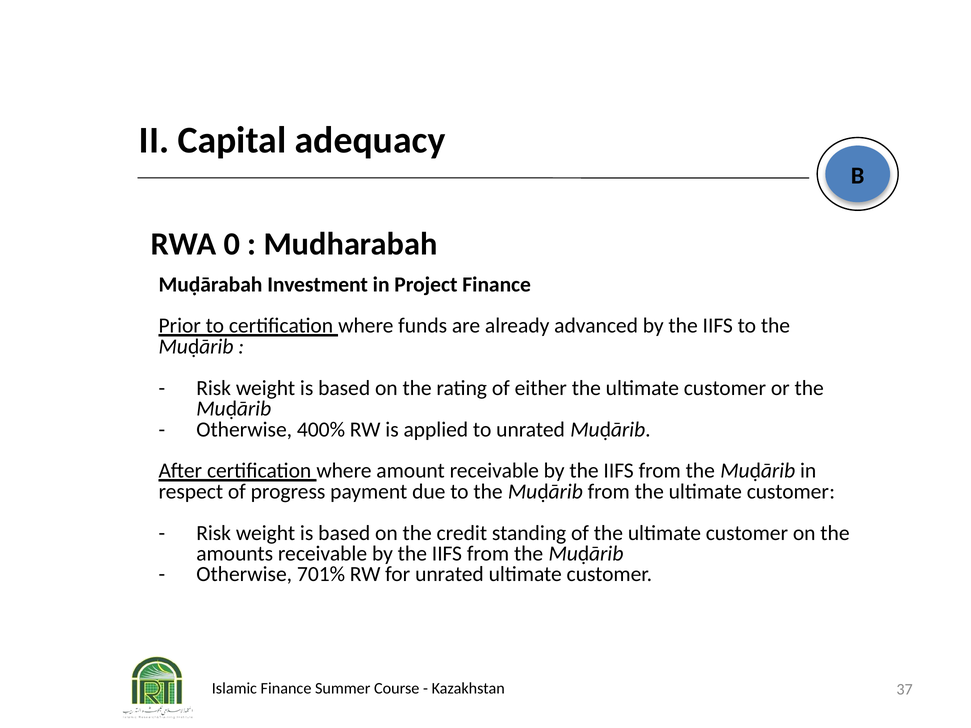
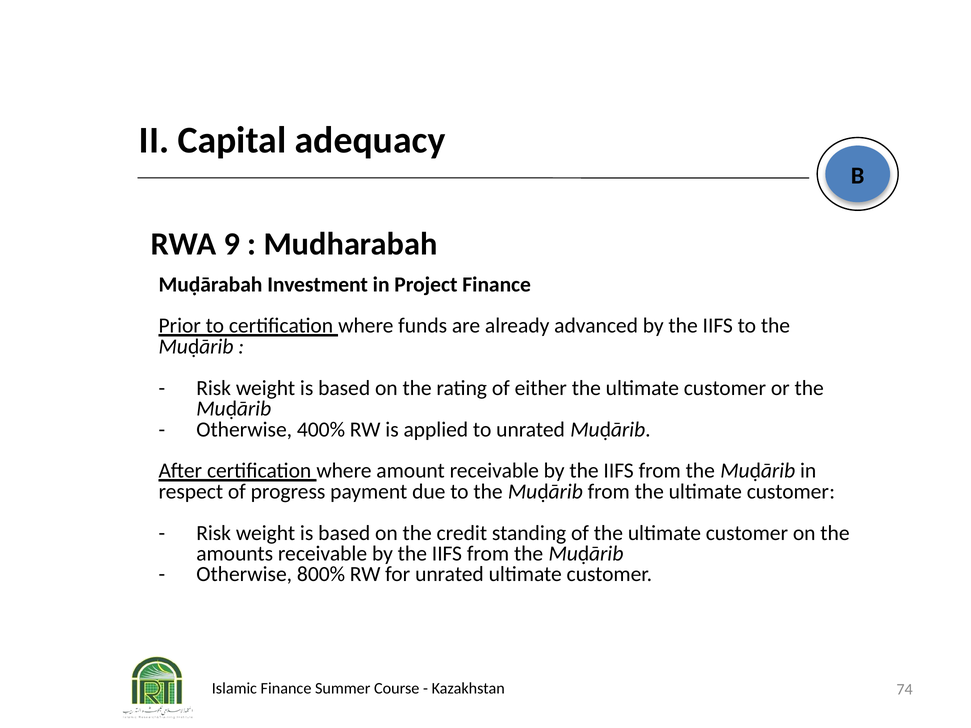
0: 0 -> 9
701%: 701% -> 800%
37: 37 -> 74
